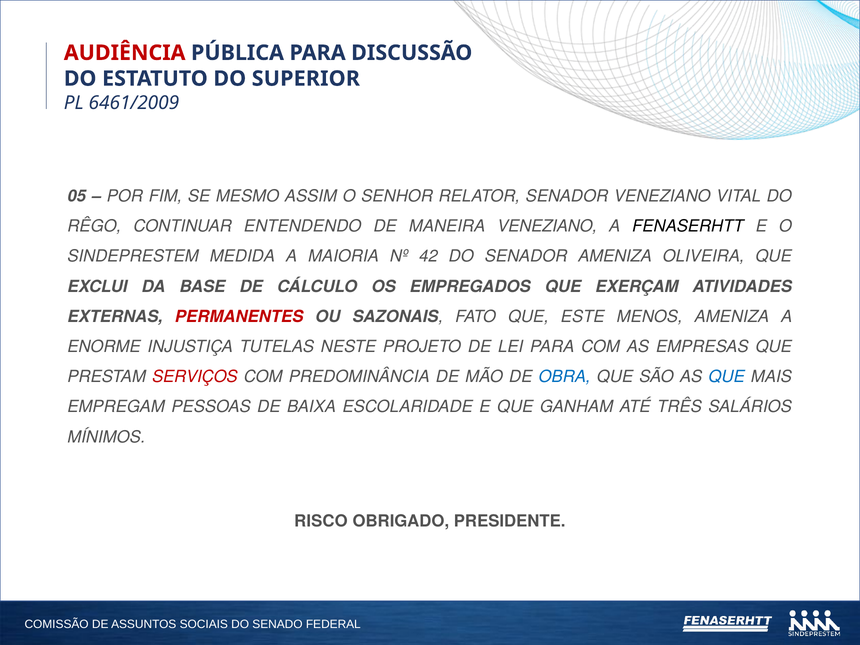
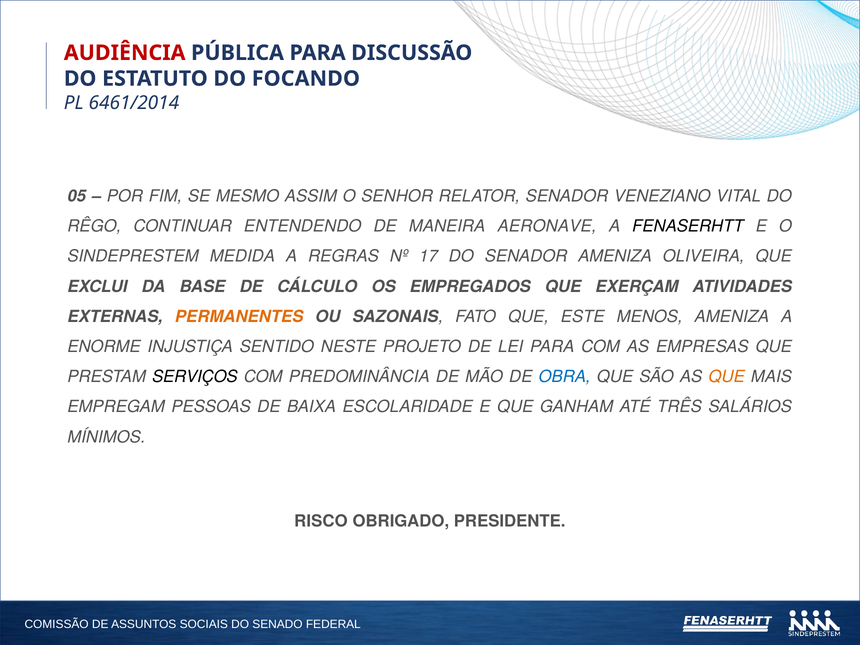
SUPERIOR: SUPERIOR -> FOCANDO
6461/2009: 6461/2009 -> 6461/2014
MANEIRA VENEZIANO: VENEZIANO -> AERONAVE
MAIORIA: MAIORIA -> REGRAS
42: 42 -> 17
PERMANENTES colour: red -> orange
TUTELAS: TUTELAS -> SENTIDO
SERVIÇOS colour: red -> black
QUE at (727, 377) colour: blue -> orange
